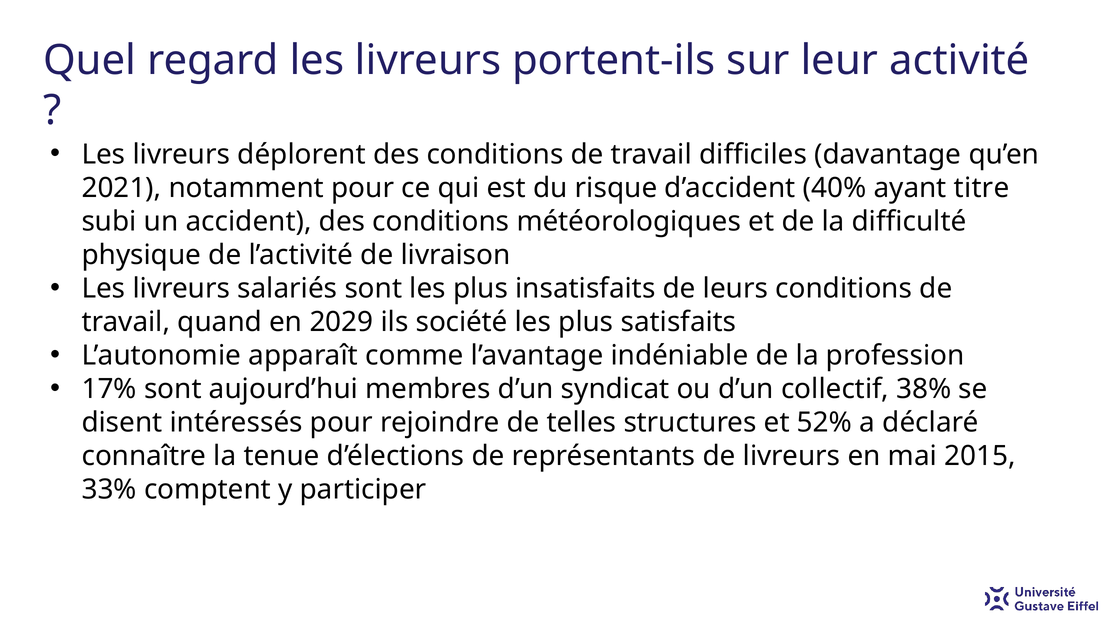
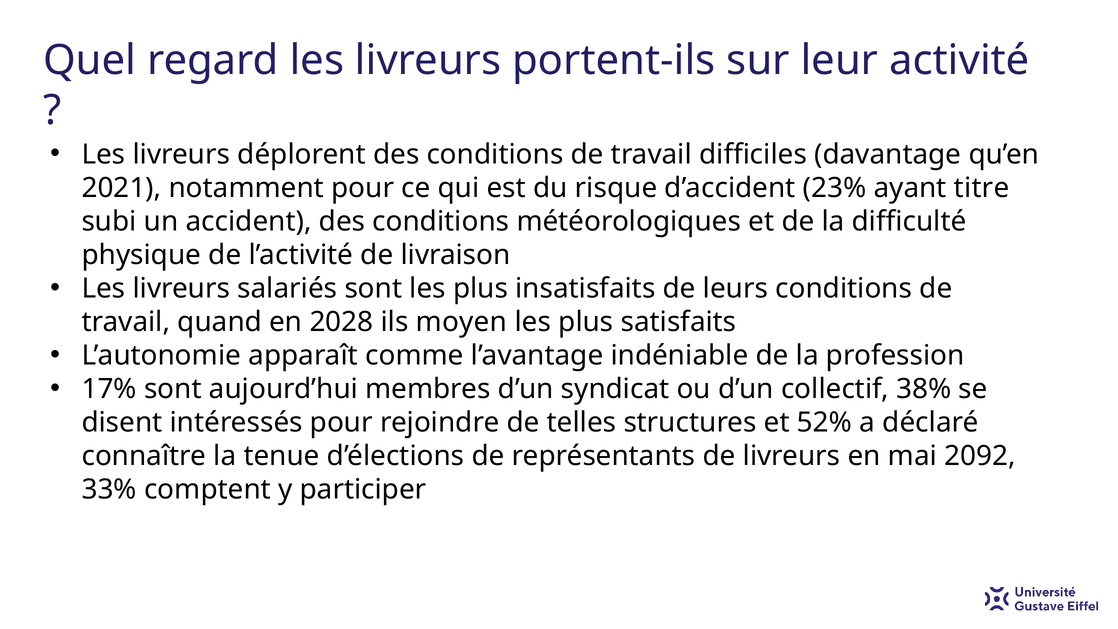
40%: 40% -> 23%
2029: 2029 -> 2028
société: société -> moyen
2015: 2015 -> 2092
